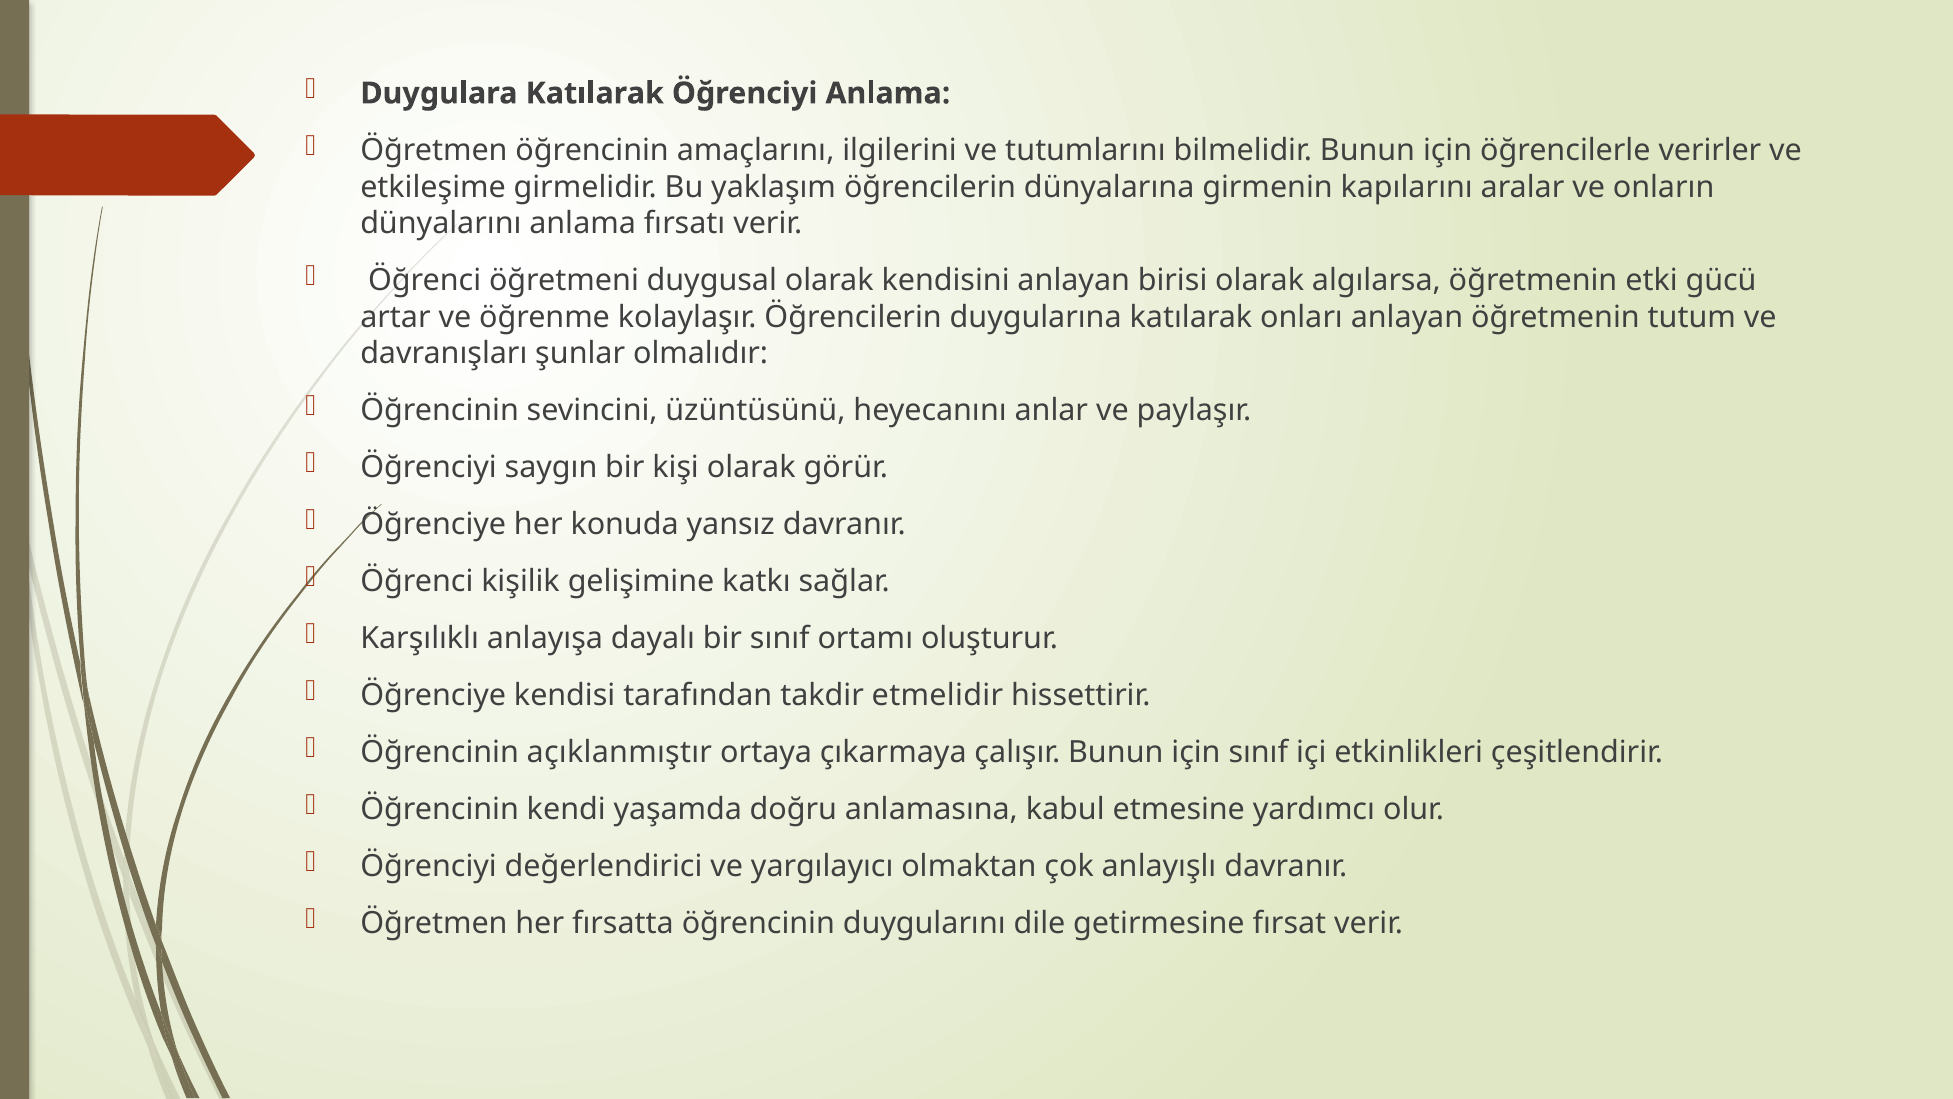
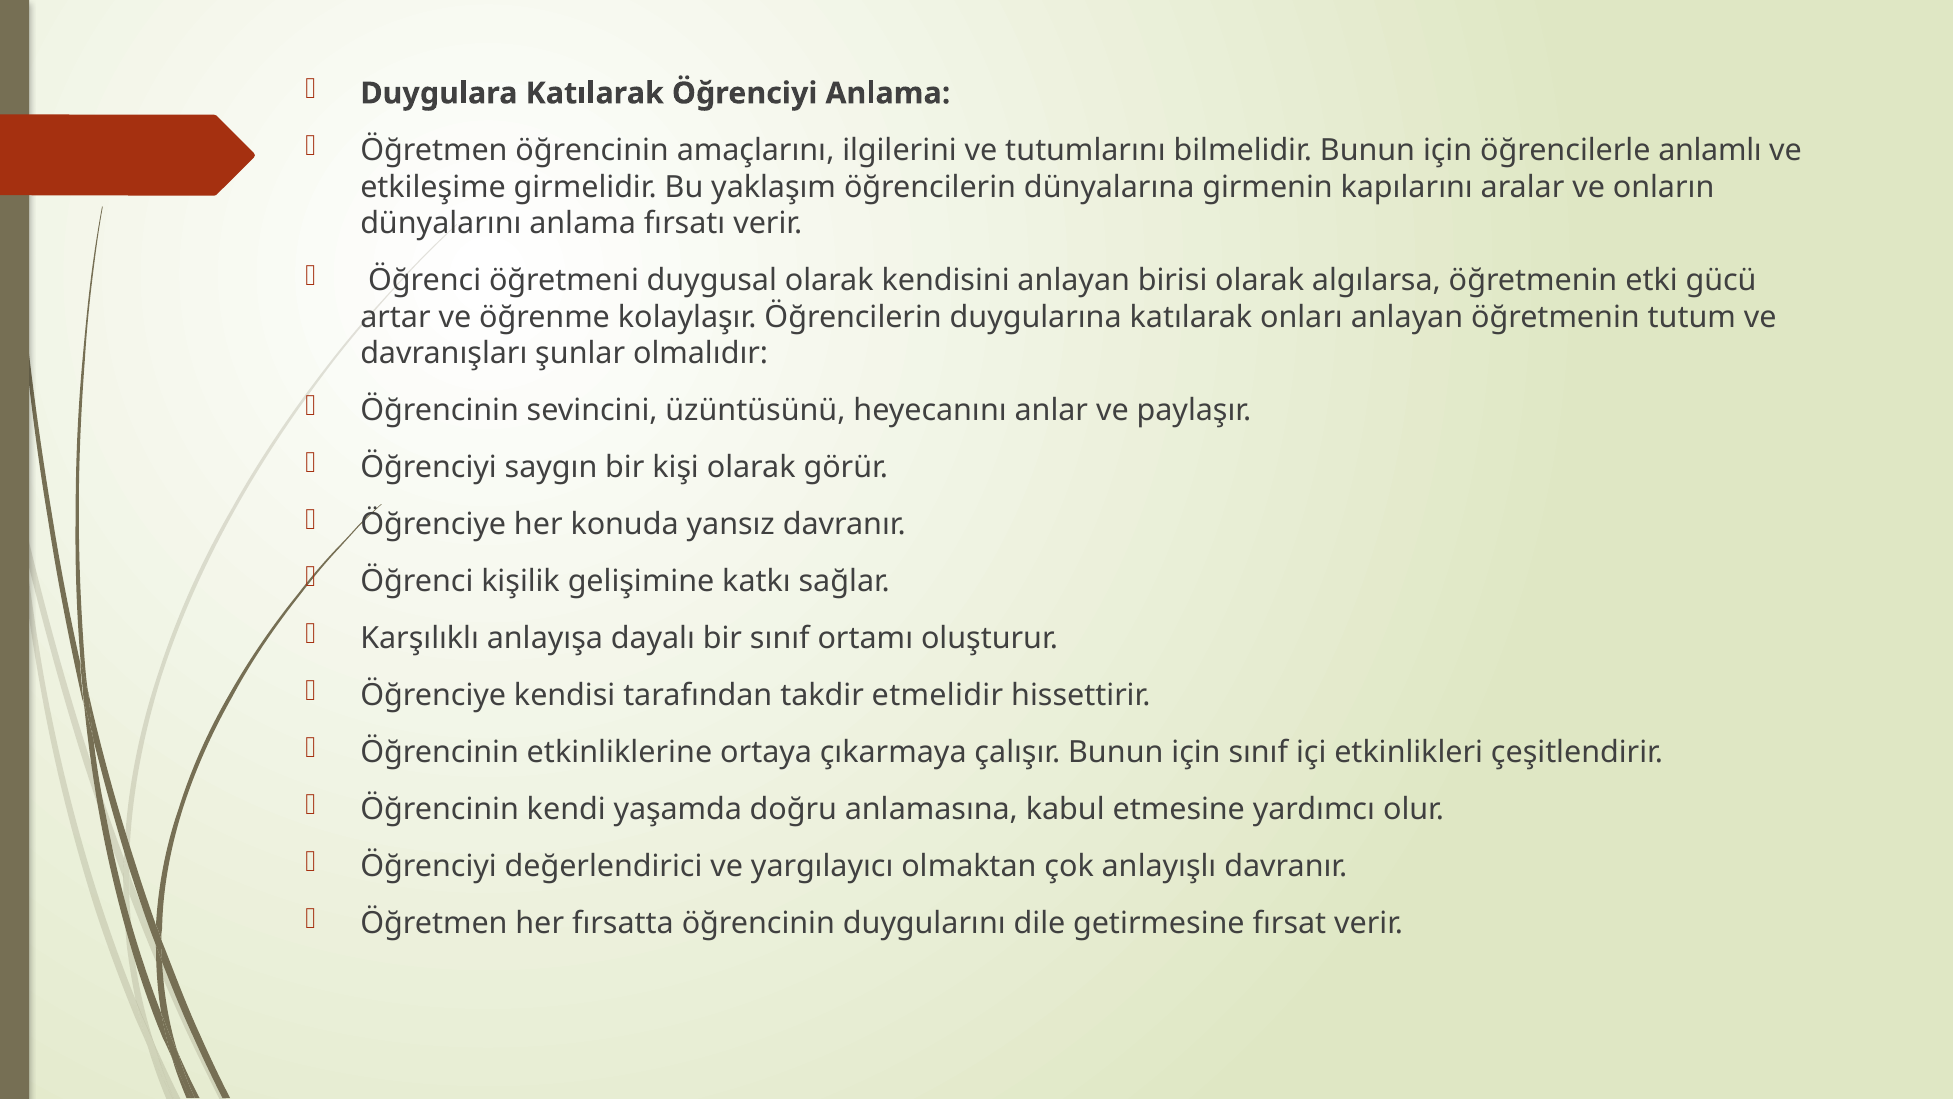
verirler: verirler -> anlamlı
açıklanmıştır: açıklanmıştır -> etkinliklerine
